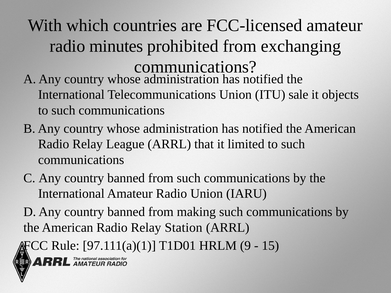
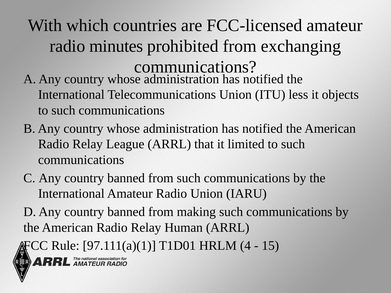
sale: sale -> less
Station: Station -> Human
9: 9 -> 4
